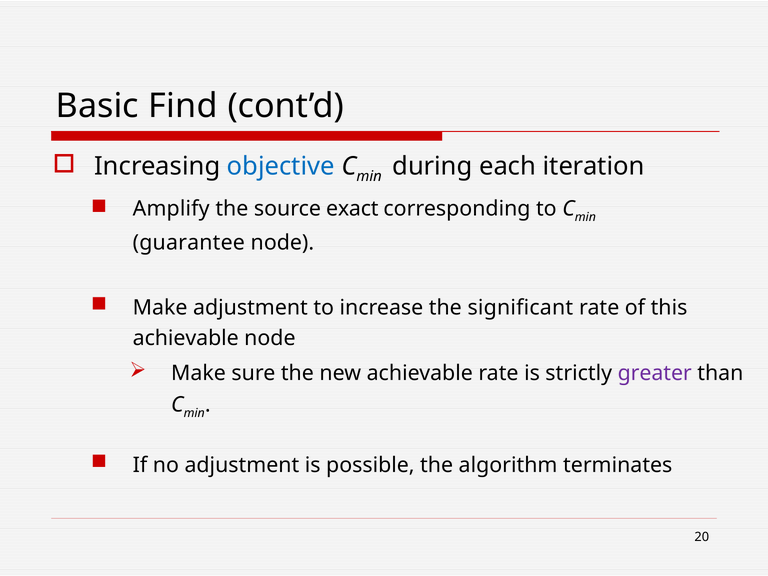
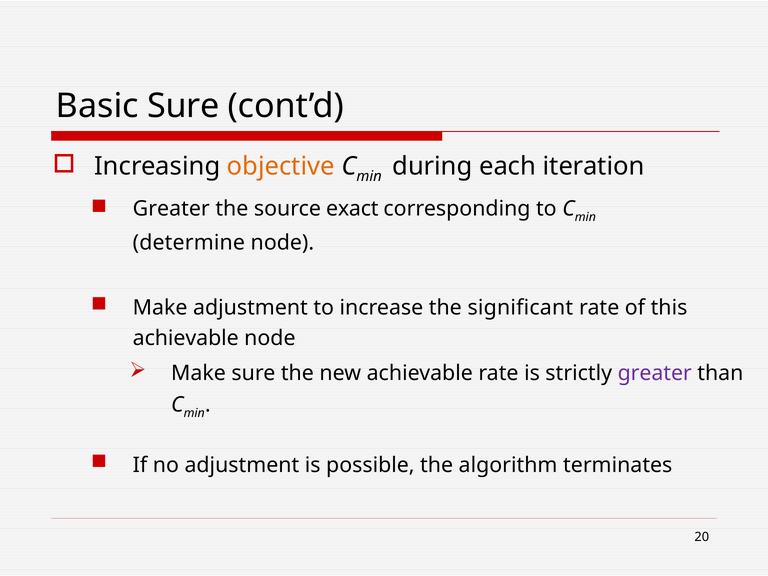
Basic Find: Find -> Sure
objective colour: blue -> orange
Amplify at (171, 209): Amplify -> Greater
guarantee: guarantee -> determine
